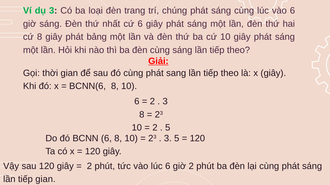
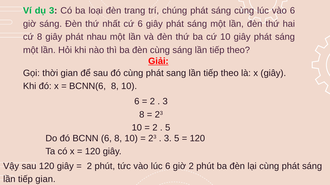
bảng: bảng -> nhau
